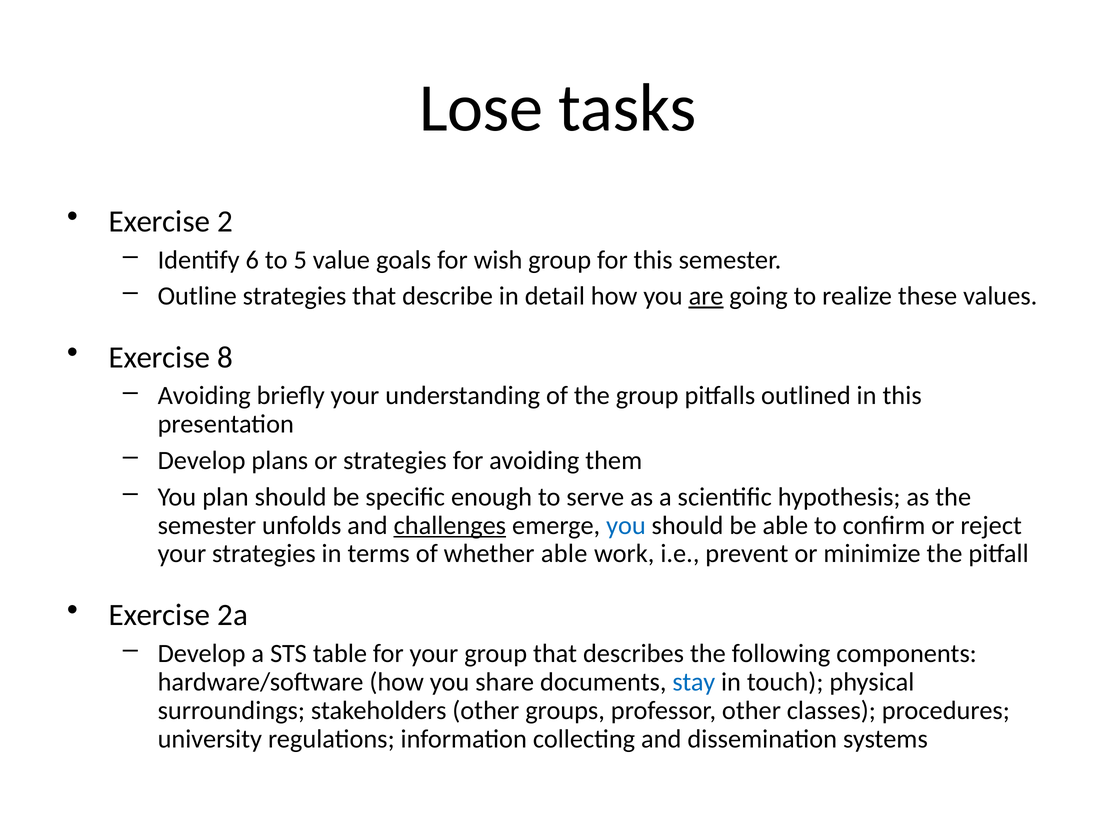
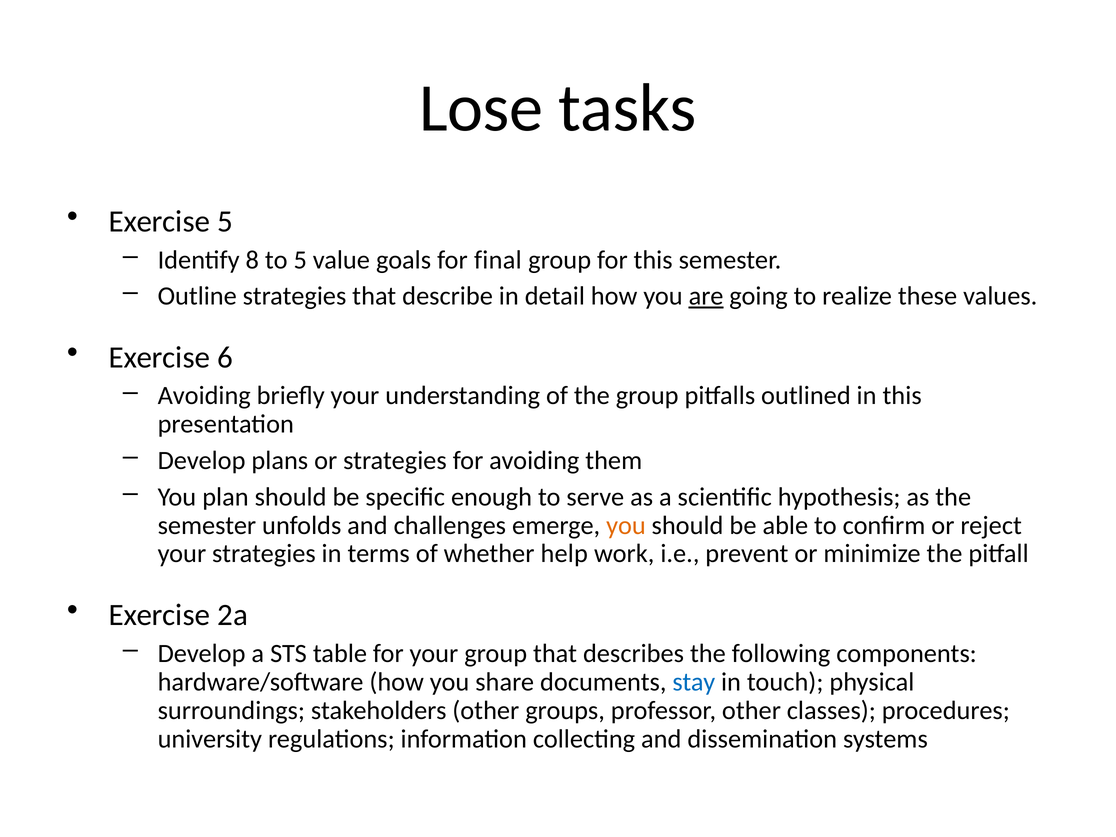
Exercise 2: 2 -> 5
6: 6 -> 8
wish: wish -> final
8: 8 -> 6
challenges underline: present -> none
you at (626, 525) colour: blue -> orange
whether able: able -> help
